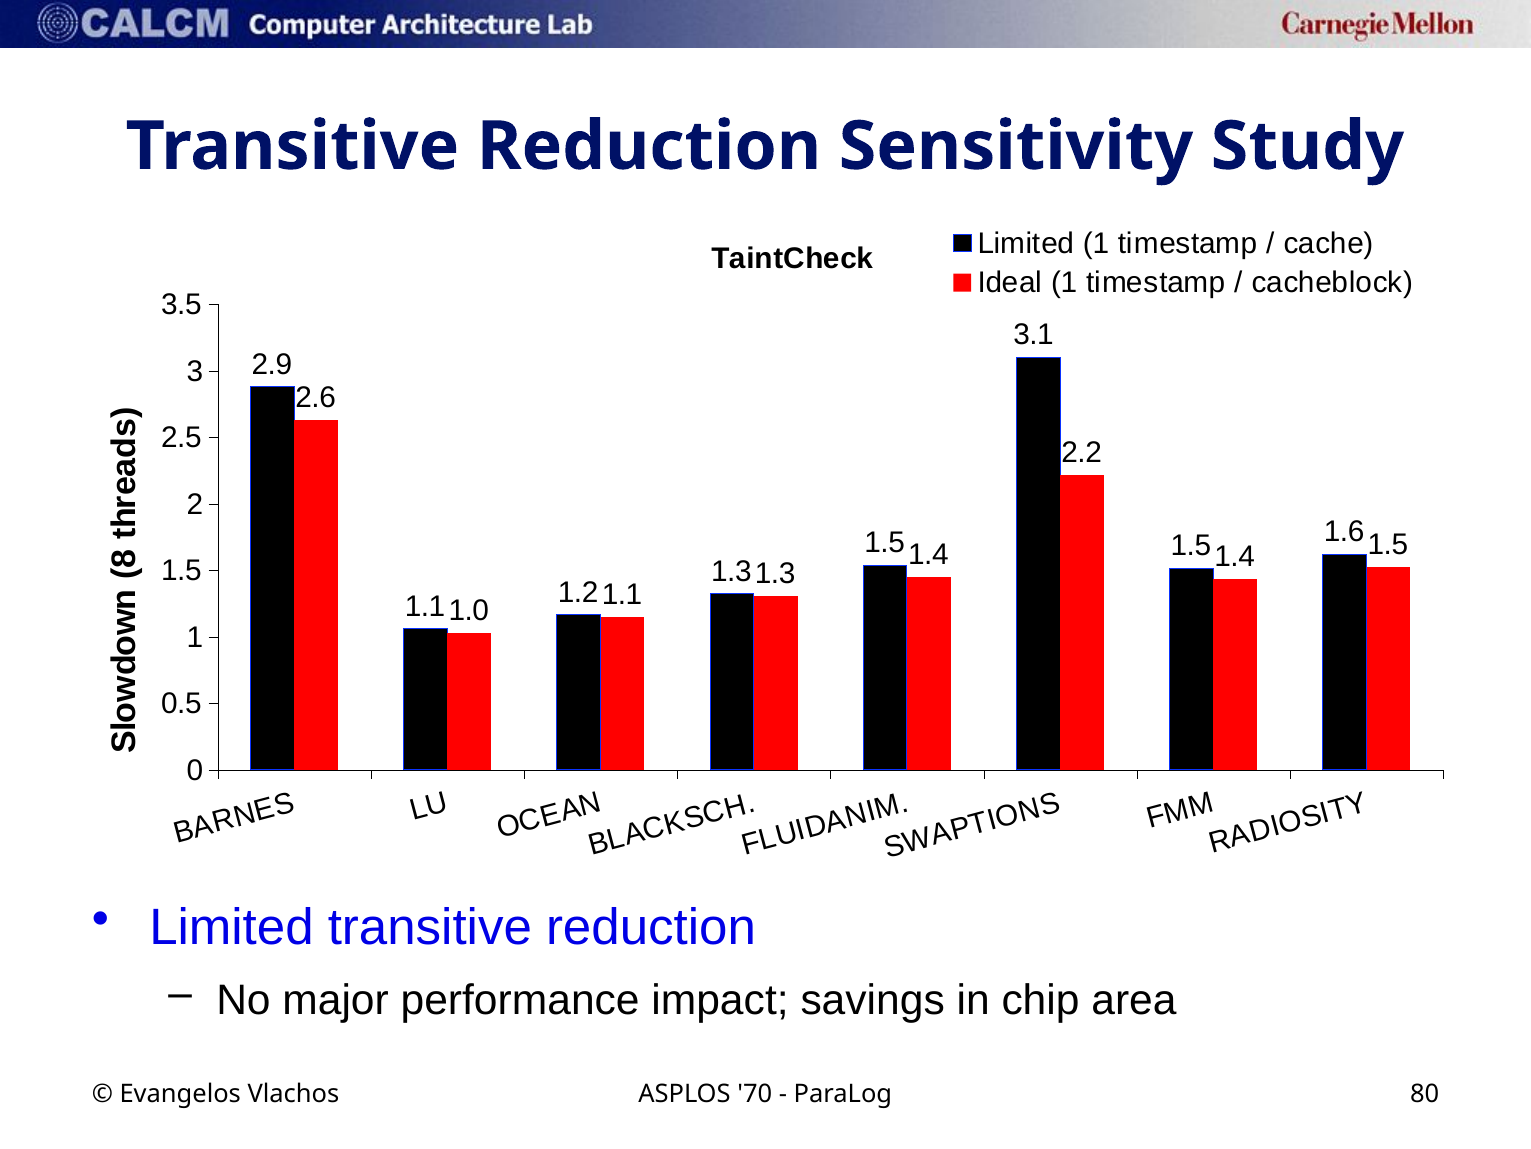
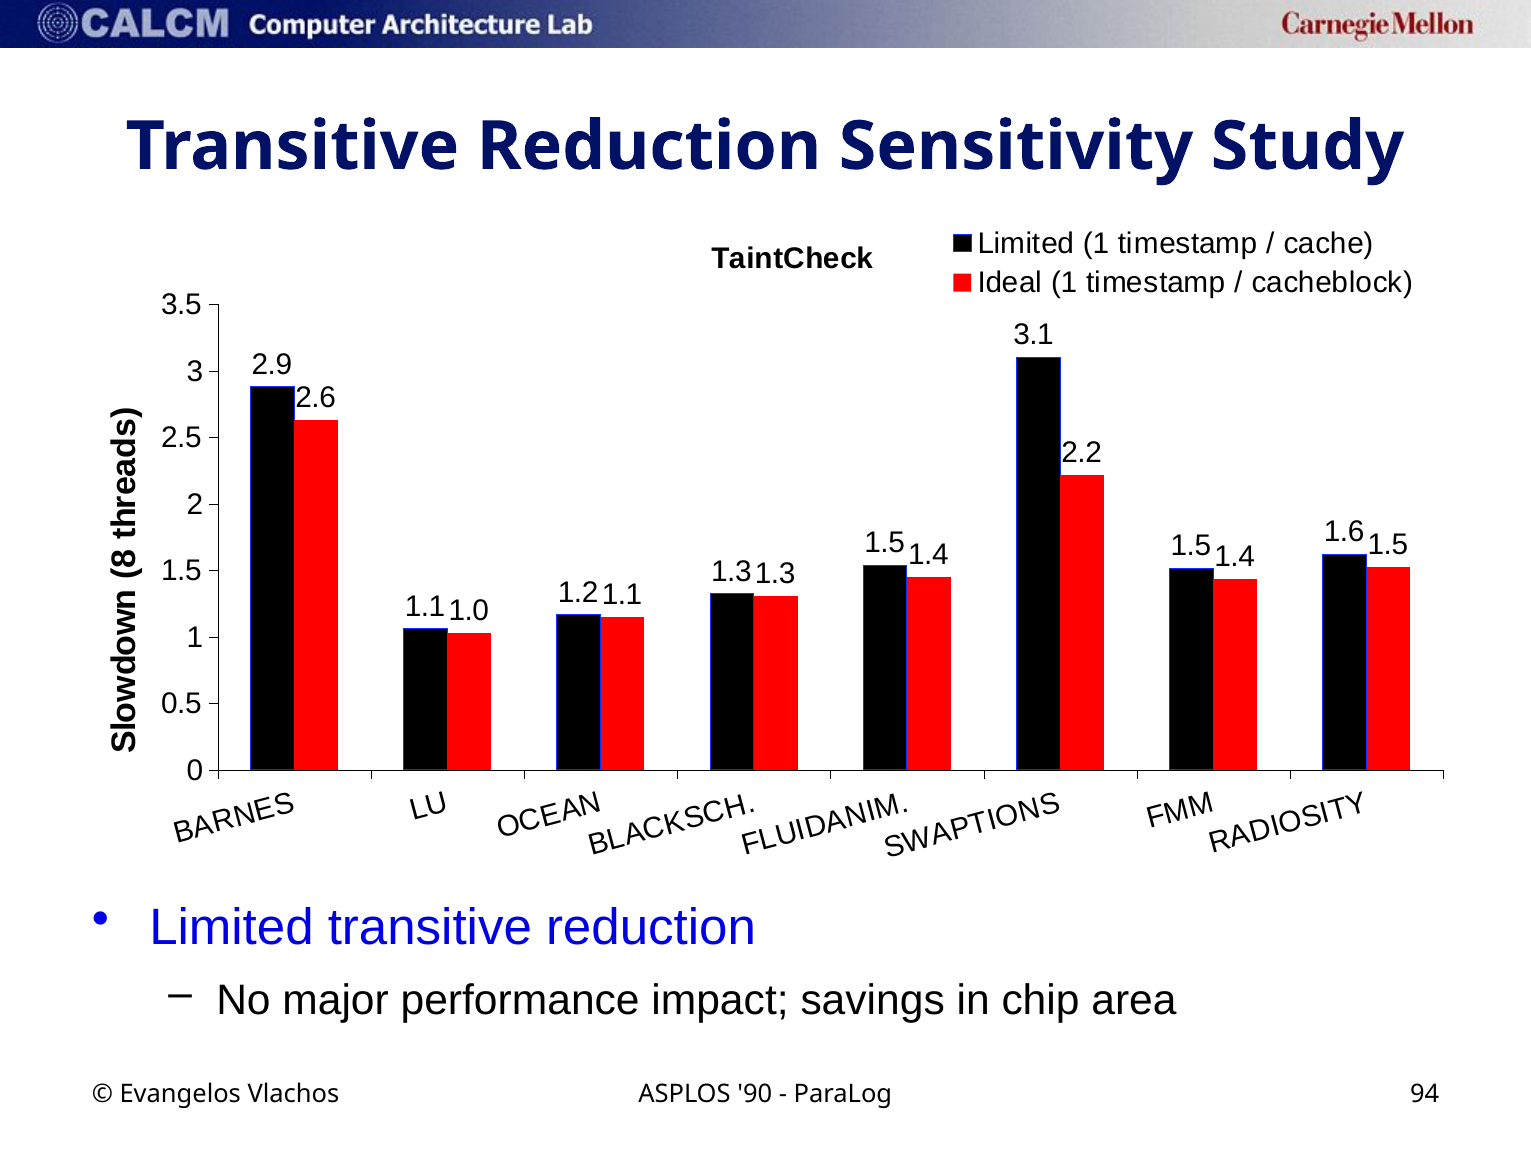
70: 70 -> 90
80: 80 -> 94
